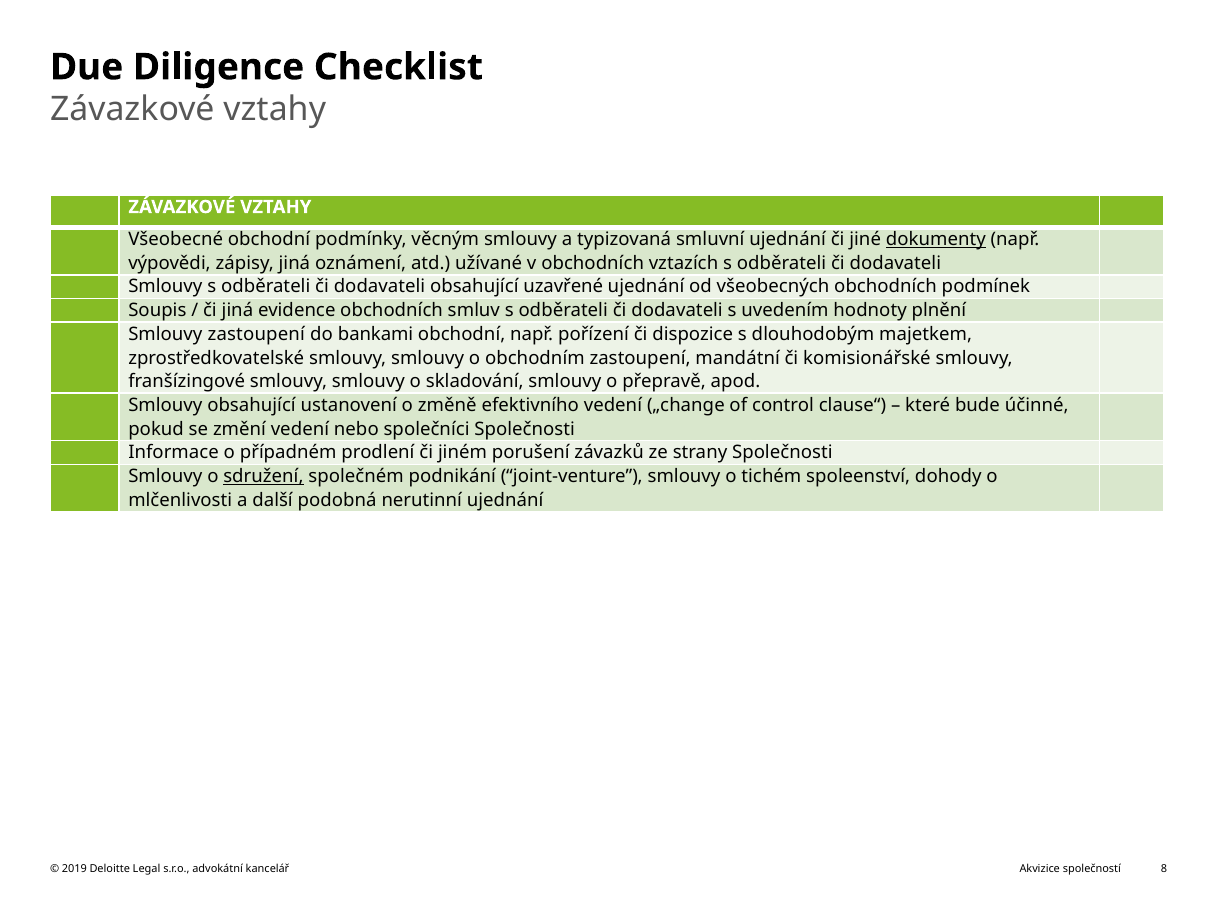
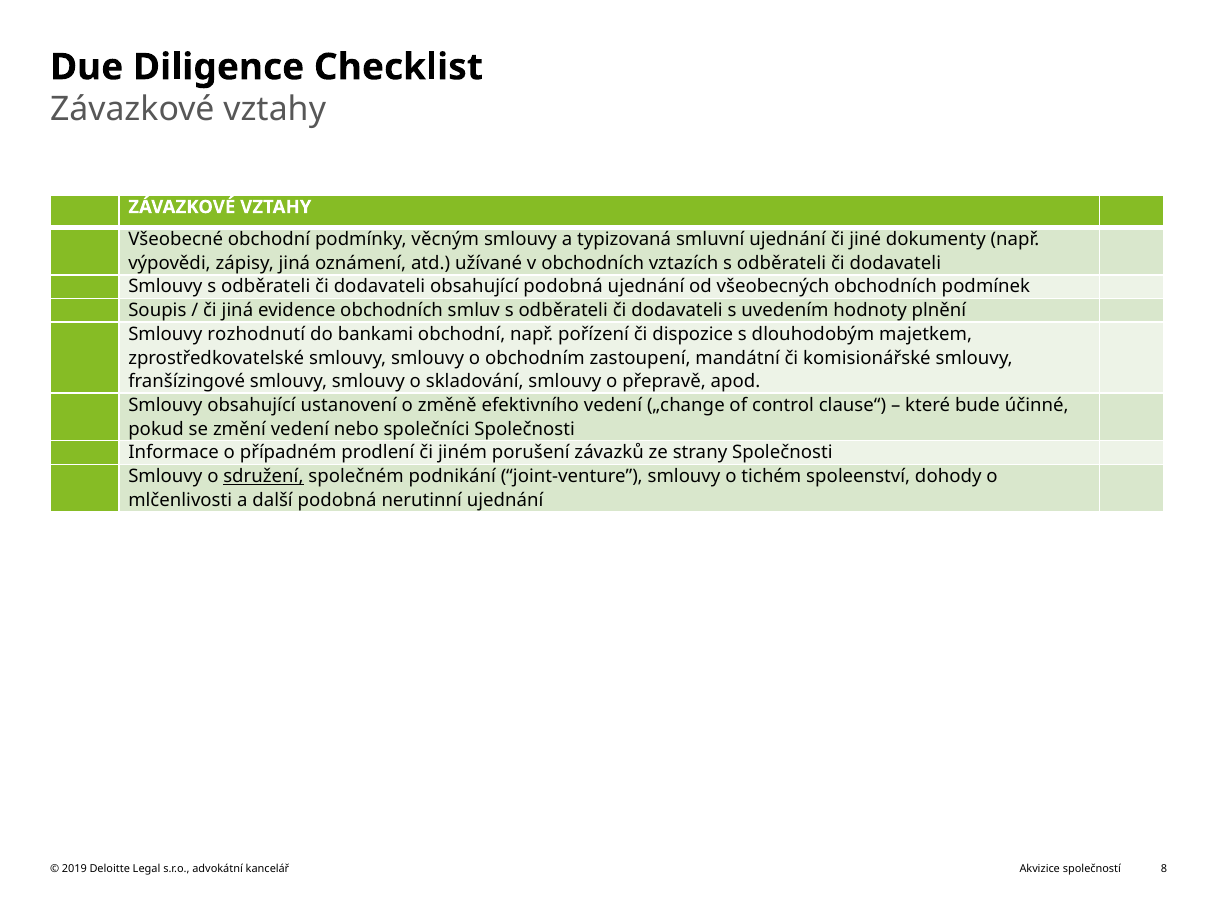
dokumenty underline: present -> none
obsahující uzavřené: uzavřené -> podobná
zastoupení at (256, 335): zastoupení -> rozhodnutí
